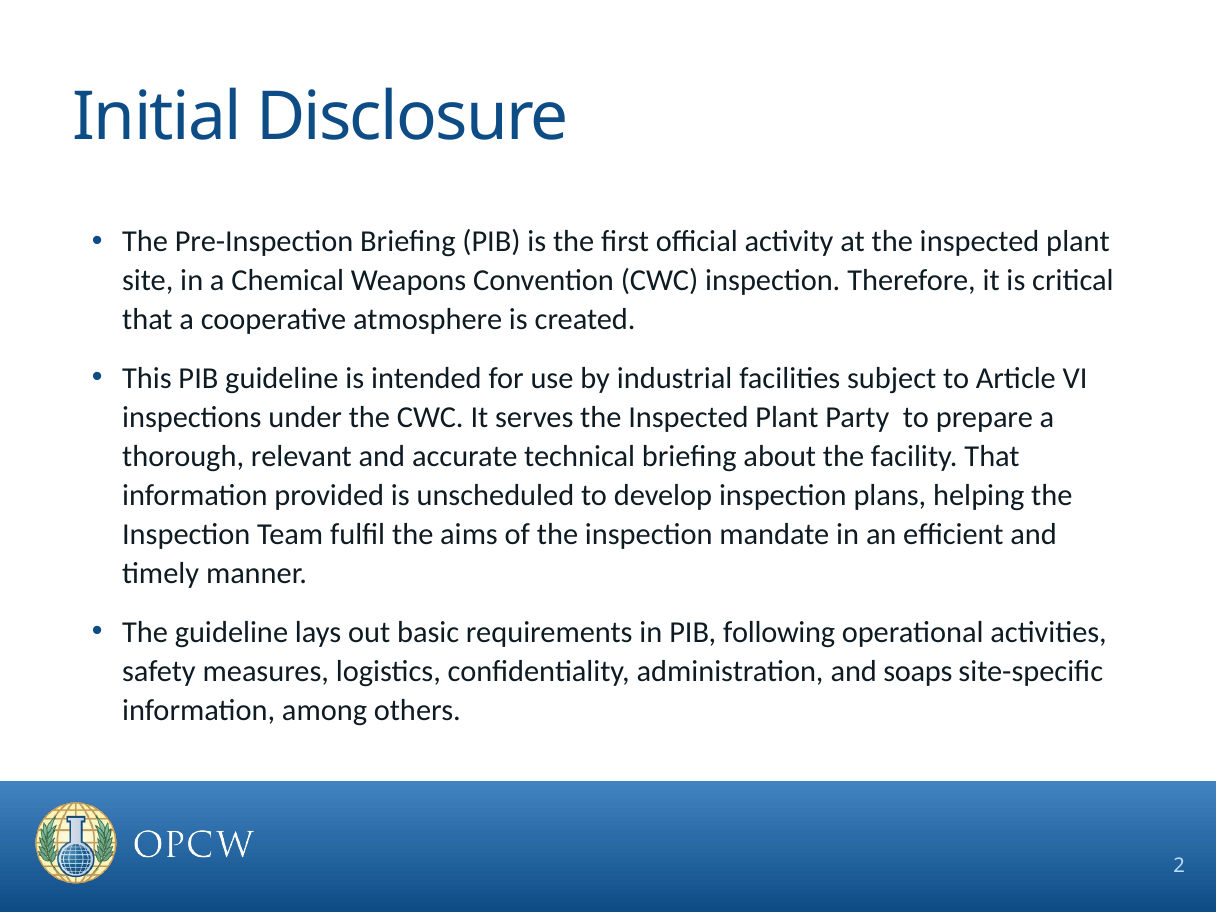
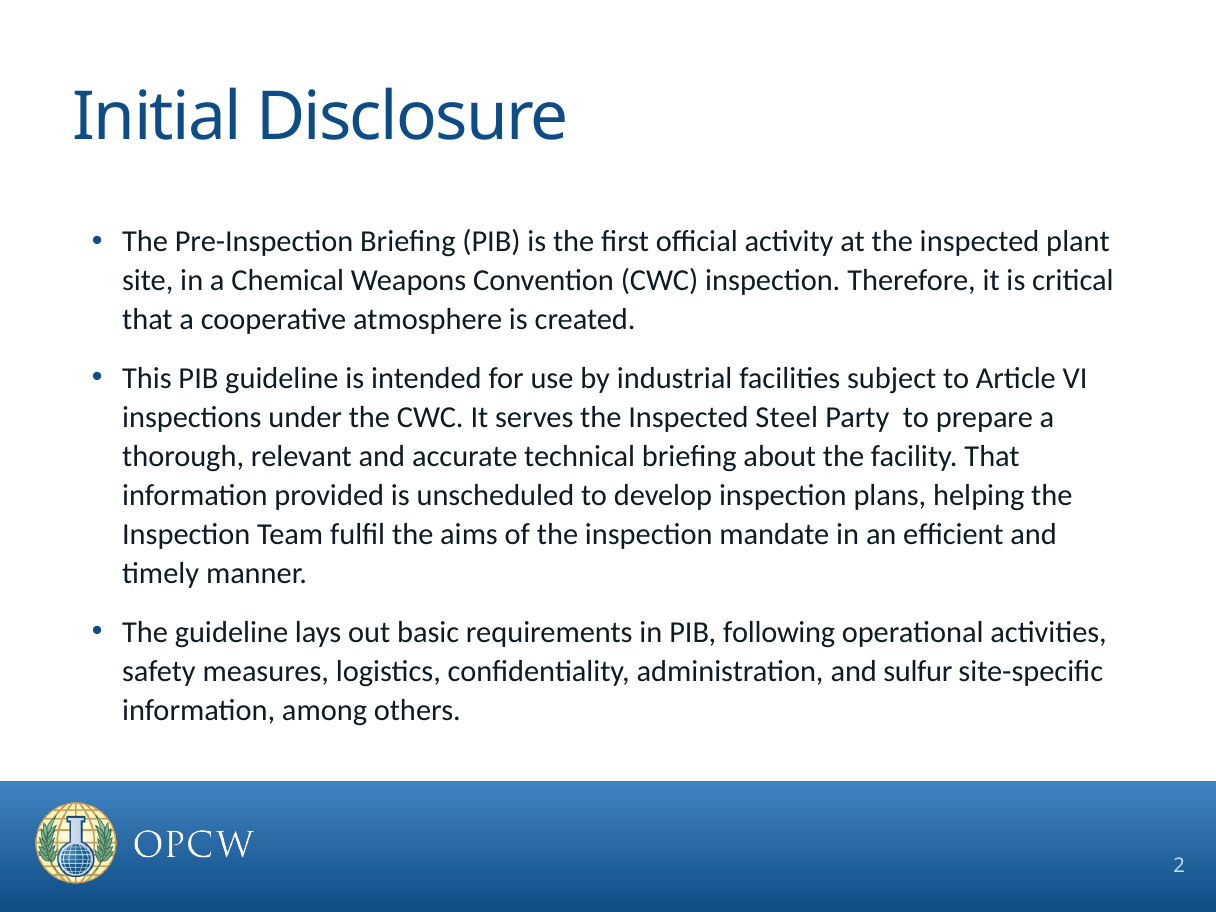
serves the Inspected Plant: Plant -> Steel
soaps: soaps -> sulfur
